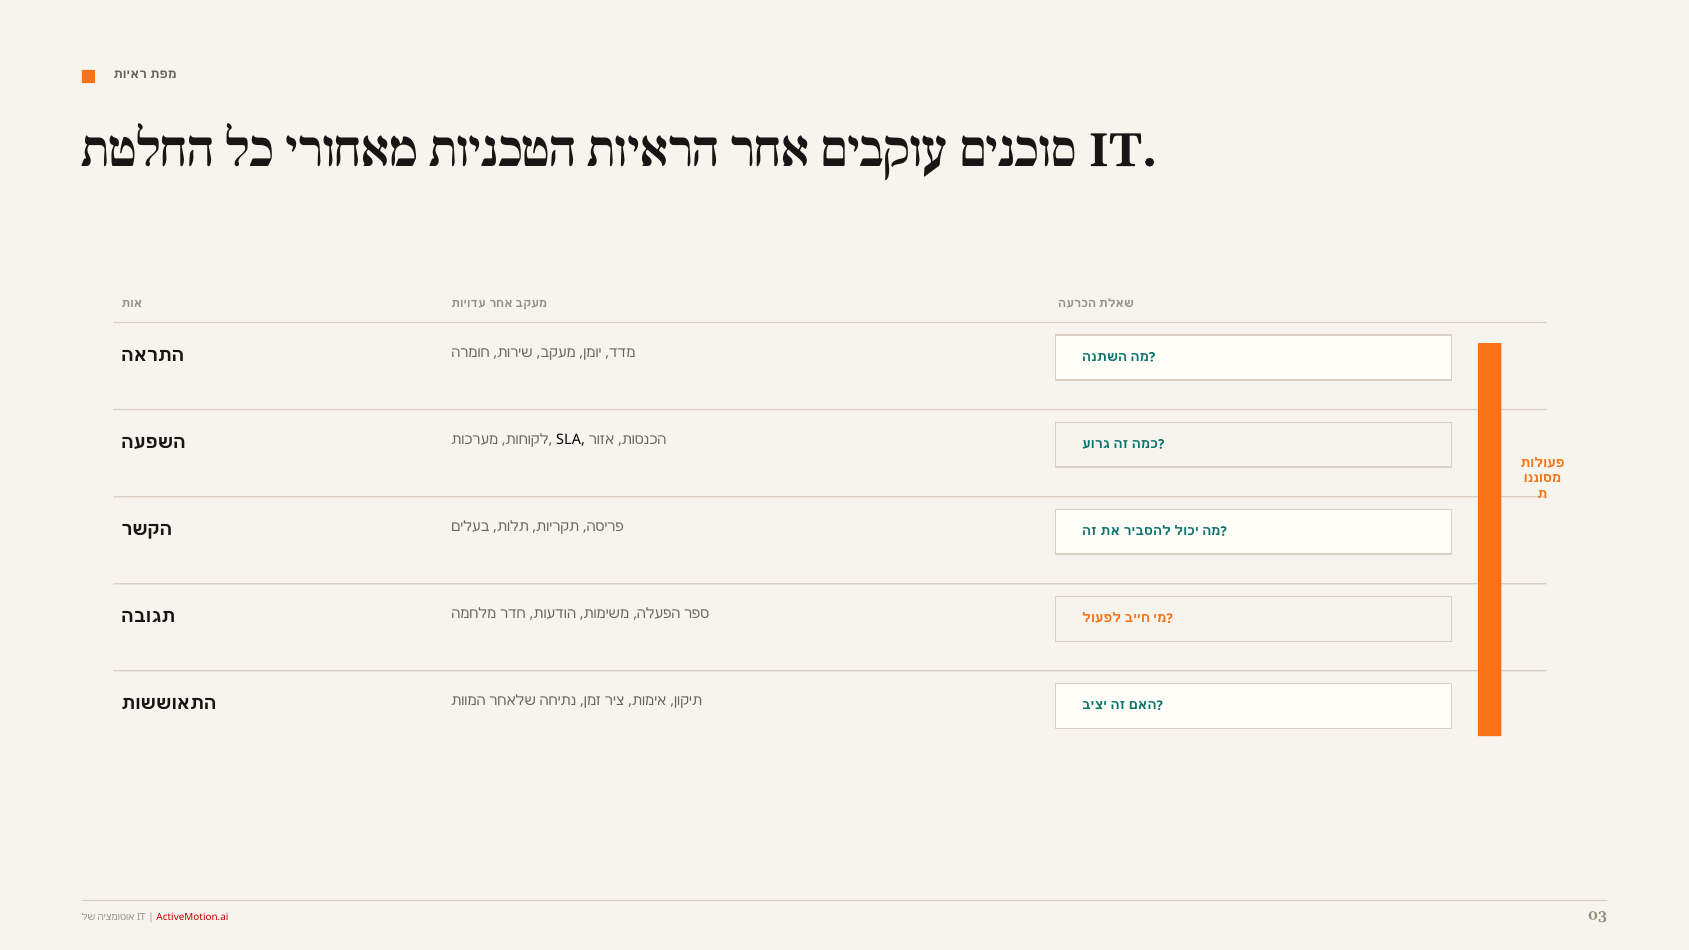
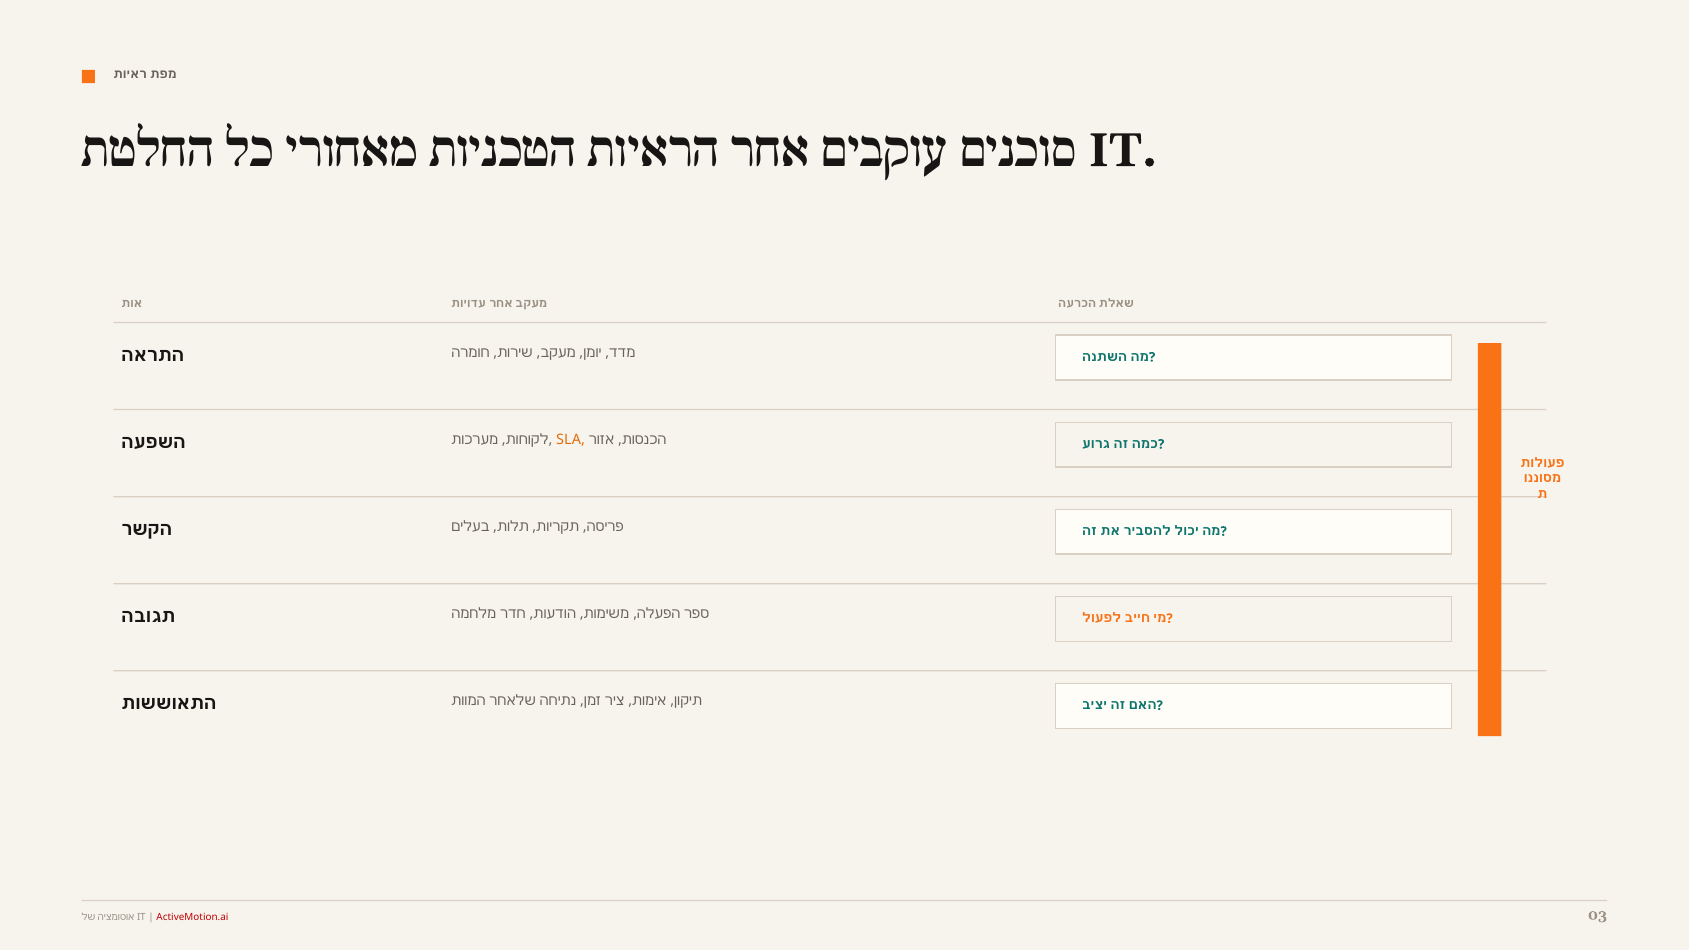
SLA colour: black -> orange
